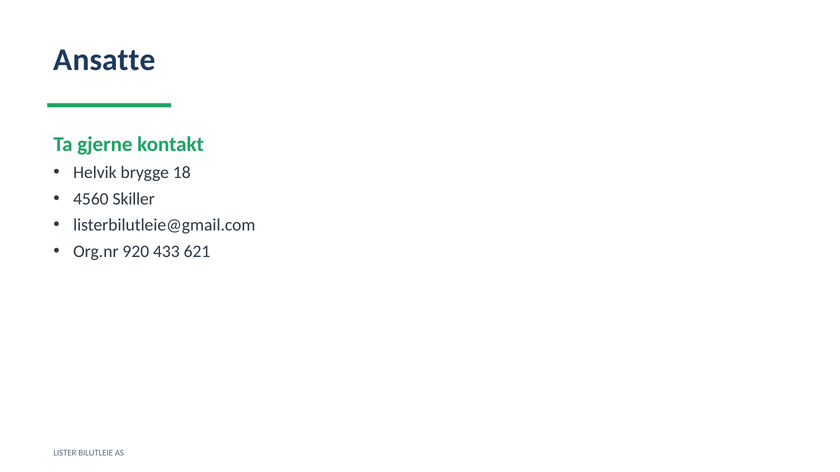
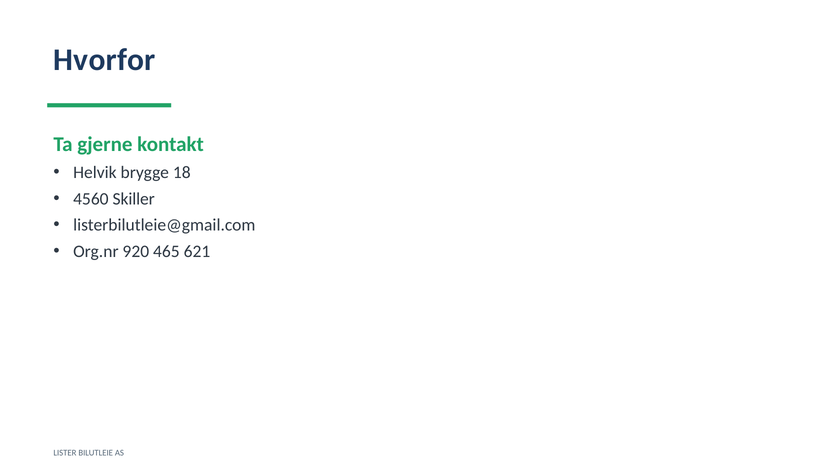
Ansatte: Ansatte -> Hvorfor
433: 433 -> 465
